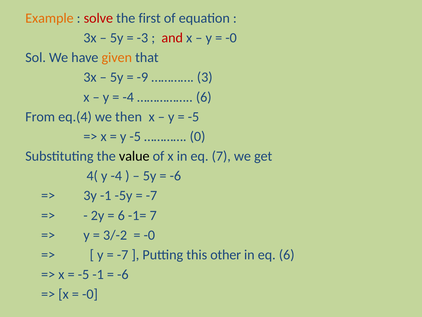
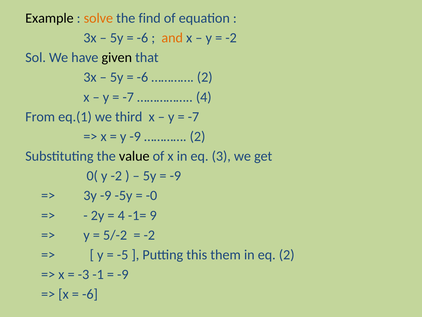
Example colour: orange -> black
solve colour: red -> orange
first: first -> find
-3 at (142, 38): -3 -> -6
and colour: red -> orange
-0 at (231, 38): -0 -> -2
given colour: orange -> black
-9 at (142, 77): -9 -> -6
3 at (205, 77): 3 -> 2
-4 at (128, 97): -4 -> -7
6 at (204, 97): 6 -> 4
eq.(4: eq.(4 -> eq.(1
then: then -> third
-5 at (193, 117): -5 -> -7
y -5: -5 -> -9
0 at (198, 136): 0 -> 2
eq 7: 7 -> 3
4(: 4( -> 0(
y -4: -4 -> -2
-6 at (175, 176): -6 -> -9
3y -1: -1 -> -9
-7 at (151, 195): -7 -> -0
6 at (121, 215): 6 -> 4
-1= 7: 7 -> 9
3/-2: 3/-2 -> 5/-2
-0 at (149, 235): -0 -> -2
-7 at (123, 254): -7 -> -5
other: other -> them
eq 6: 6 -> 2
-5 at (84, 274): -5 -> -3
-6 at (123, 274): -6 -> -9
-0 at (90, 294): -0 -> -6
